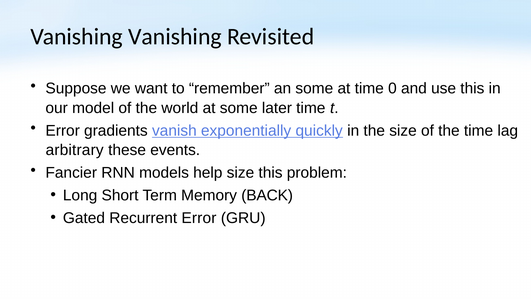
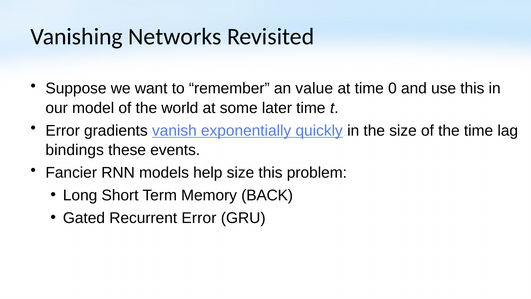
Vanishing Vanishing: Vanishing -> Networks
an some: some -> value
arbitrary: arbitrary -> bindings
